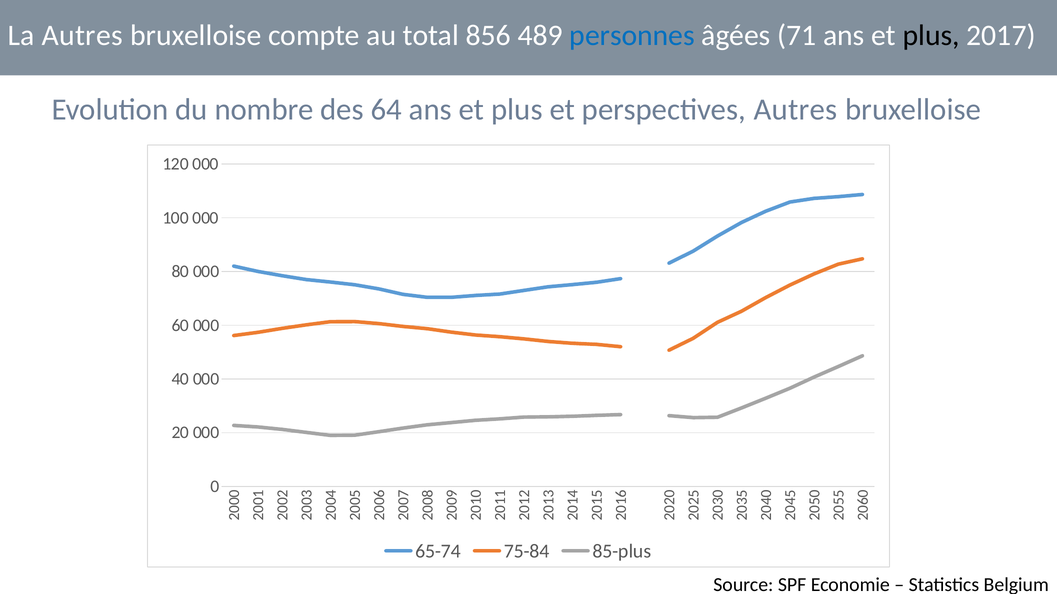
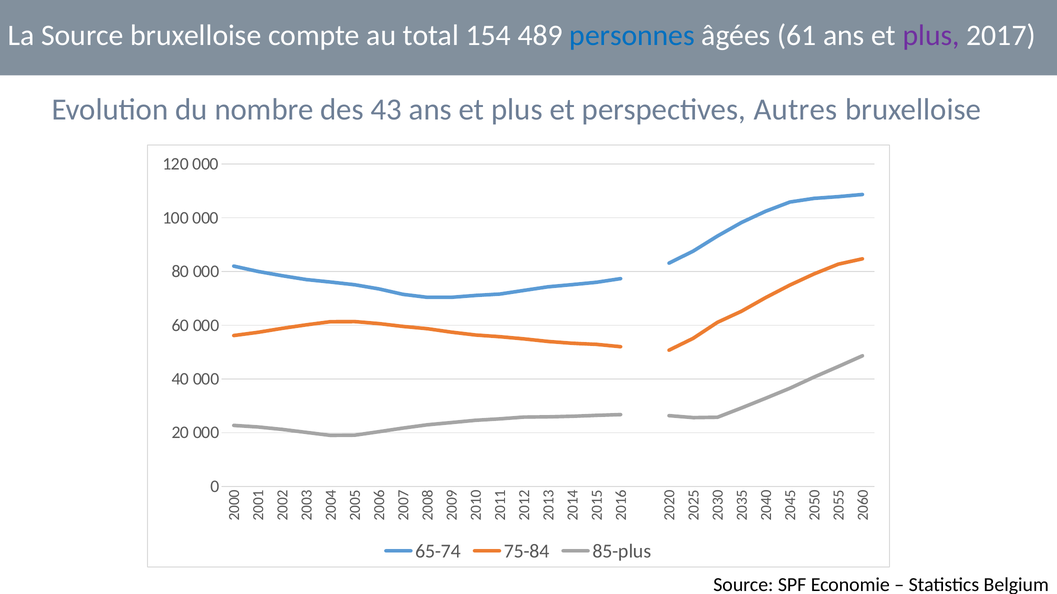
La Autres: Autres -> Source
856: 856 -> 154
71: 71 -> 61
plus at (931, 36) colour: black -> purple
64: 64 -> 43
